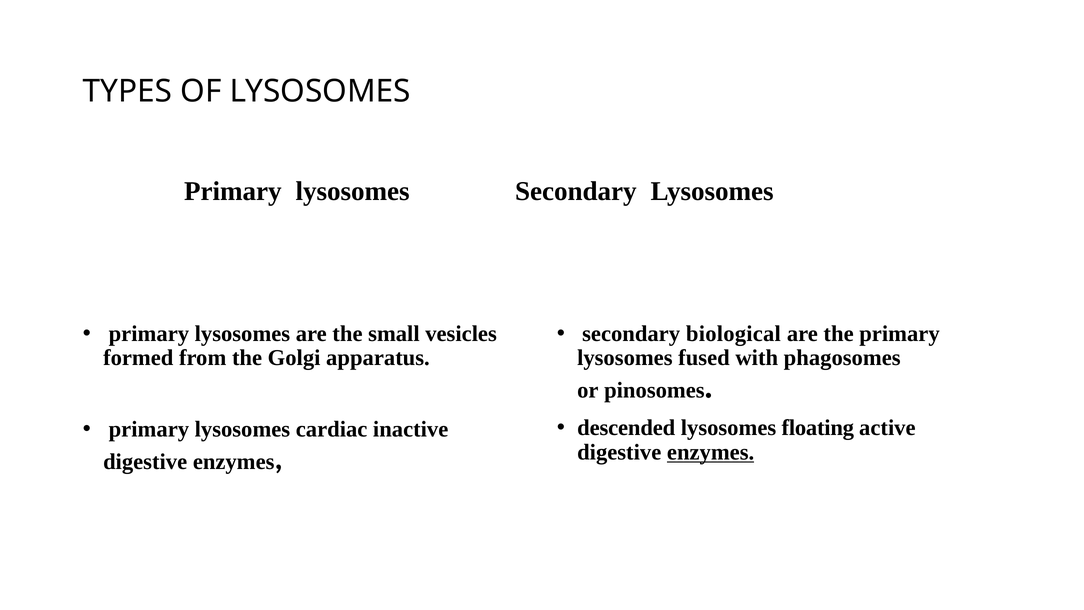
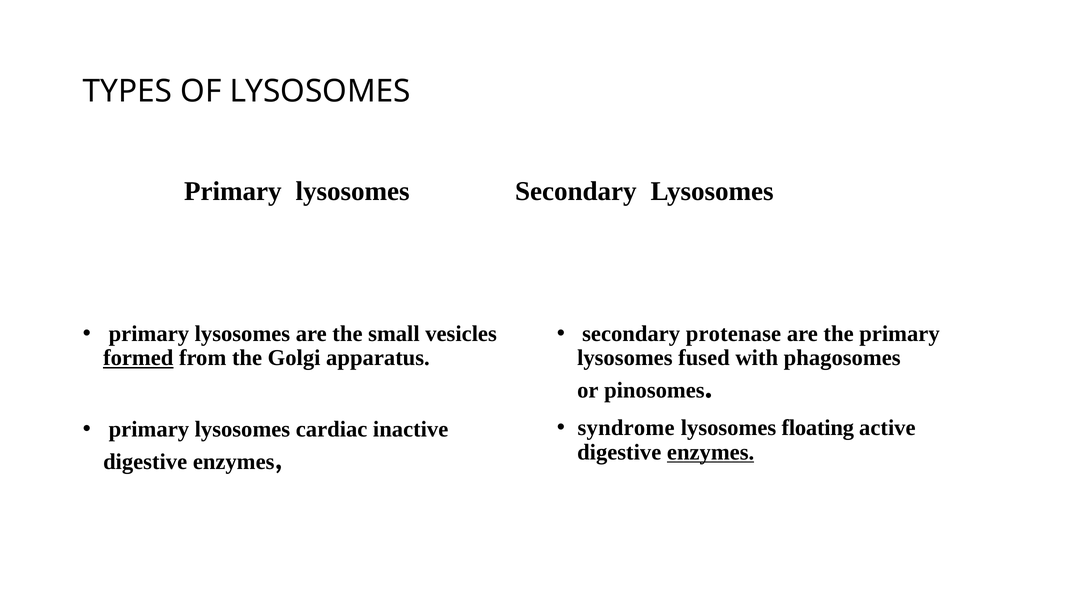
biological: biological -> protenase
formed underline: none -> present
descended: descended -> syndrome
